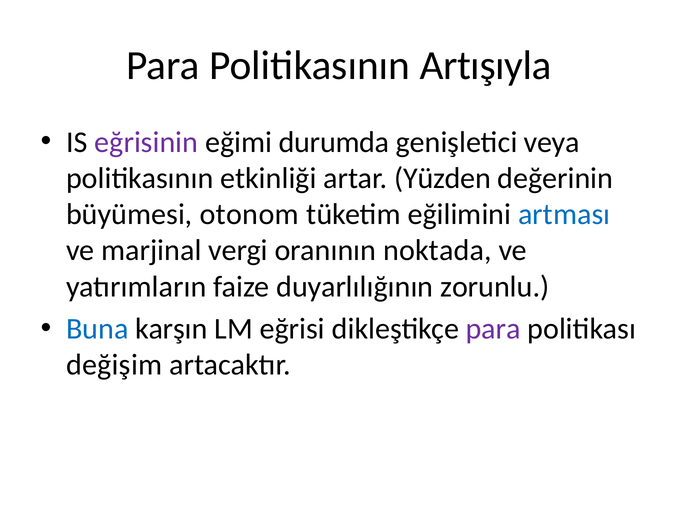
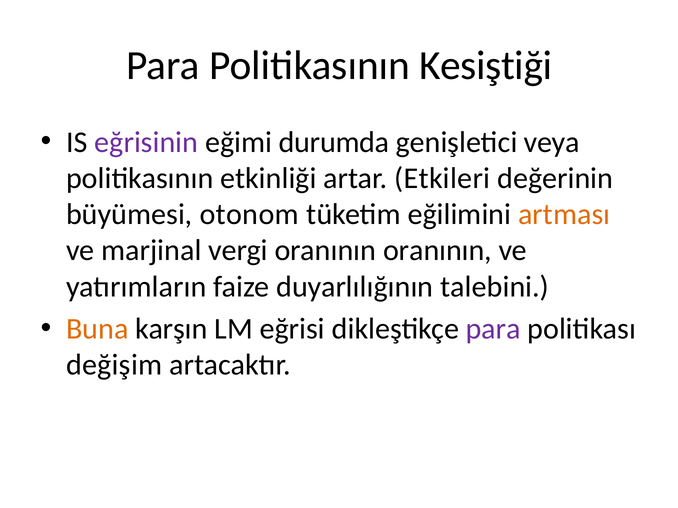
Artışıyla: Artışıyla -> Kesiştiği
Yüzden: Yüzden -> Etkileri
artması colour: blue -> orange
oranının noktada: noktada -> oranının
zorunlu: zorunlu -> talebini
Buna colour: blue -> orange
